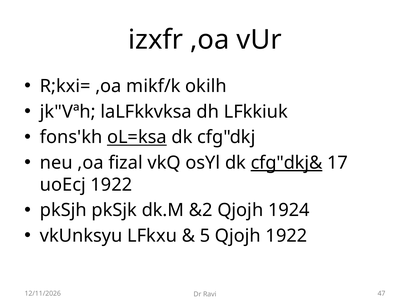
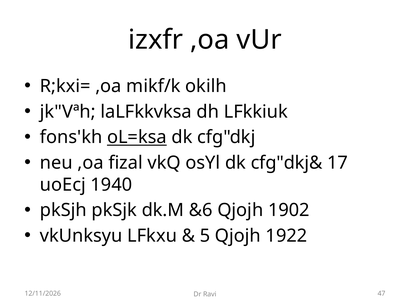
cfg"dkj& underline: present -> none
uoEcj 1922: 1922 -> 1940
&2: &2 -> &6
1924: 1924 -> 1902
